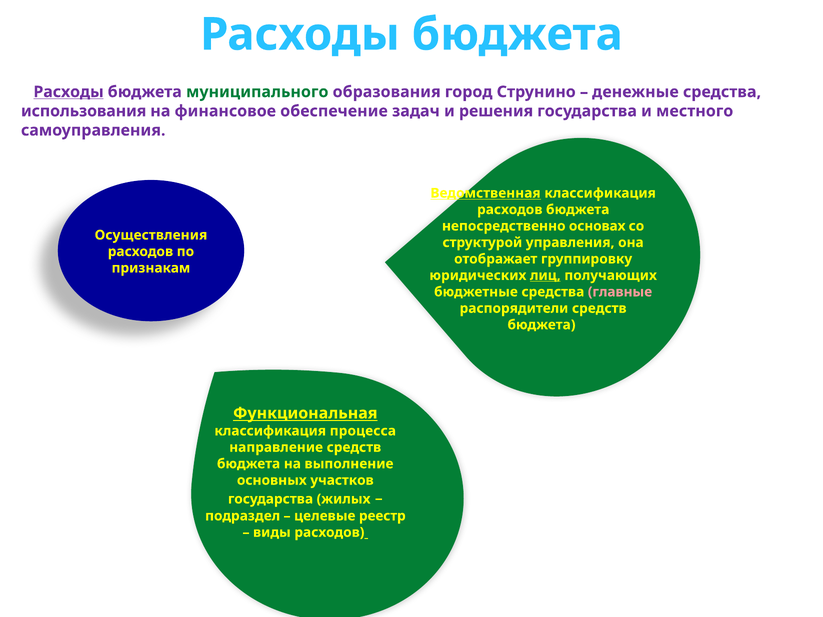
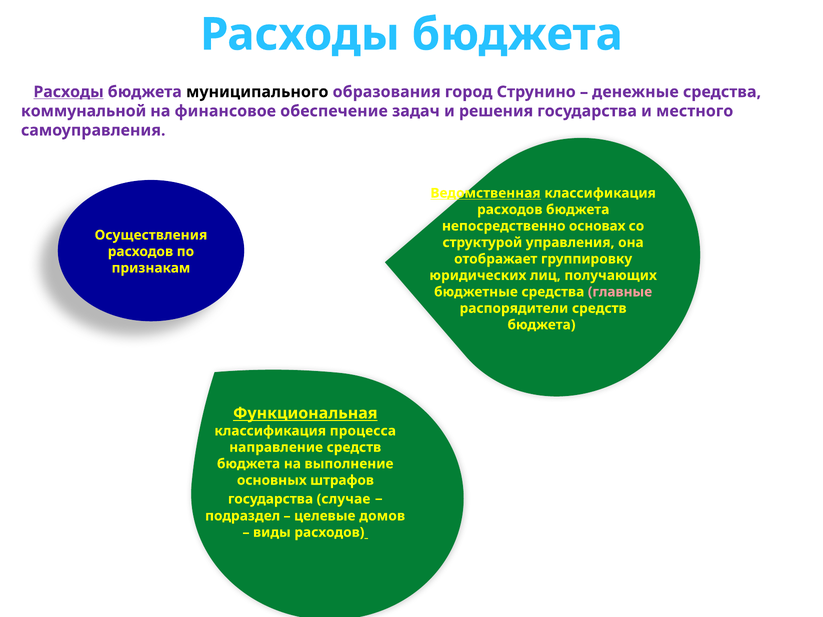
муниципального colour: green -> black
использования: использования -> коммунальной
лиц underline: present -> none
участков: участков -> штрафов
жилых: жилых -> случае
реестр: реестр -> домов
